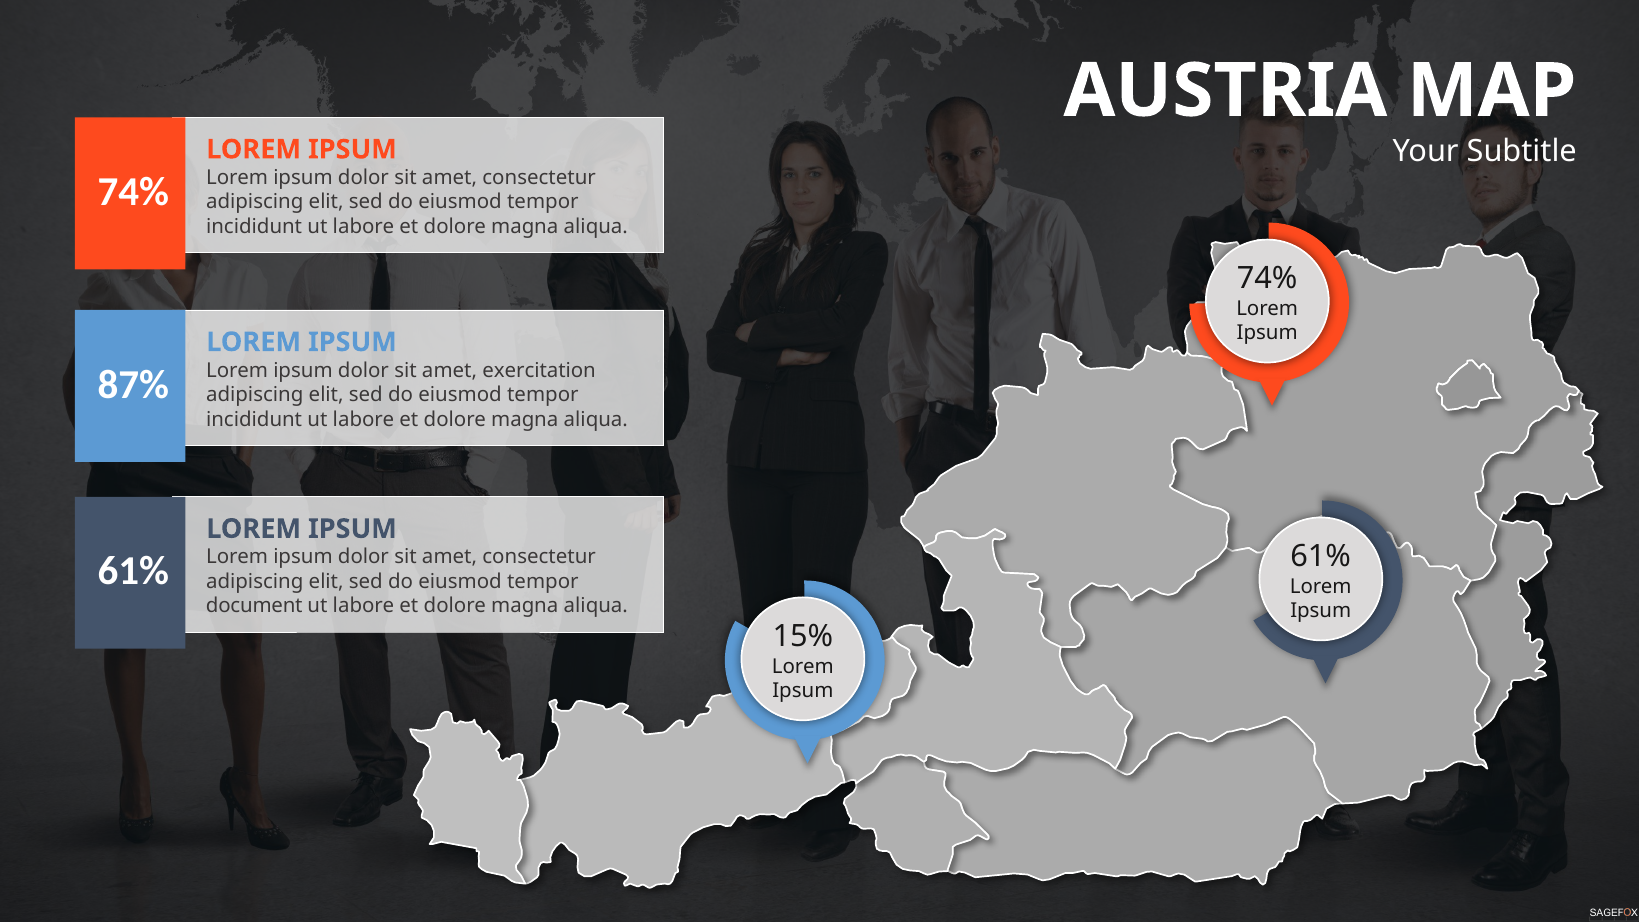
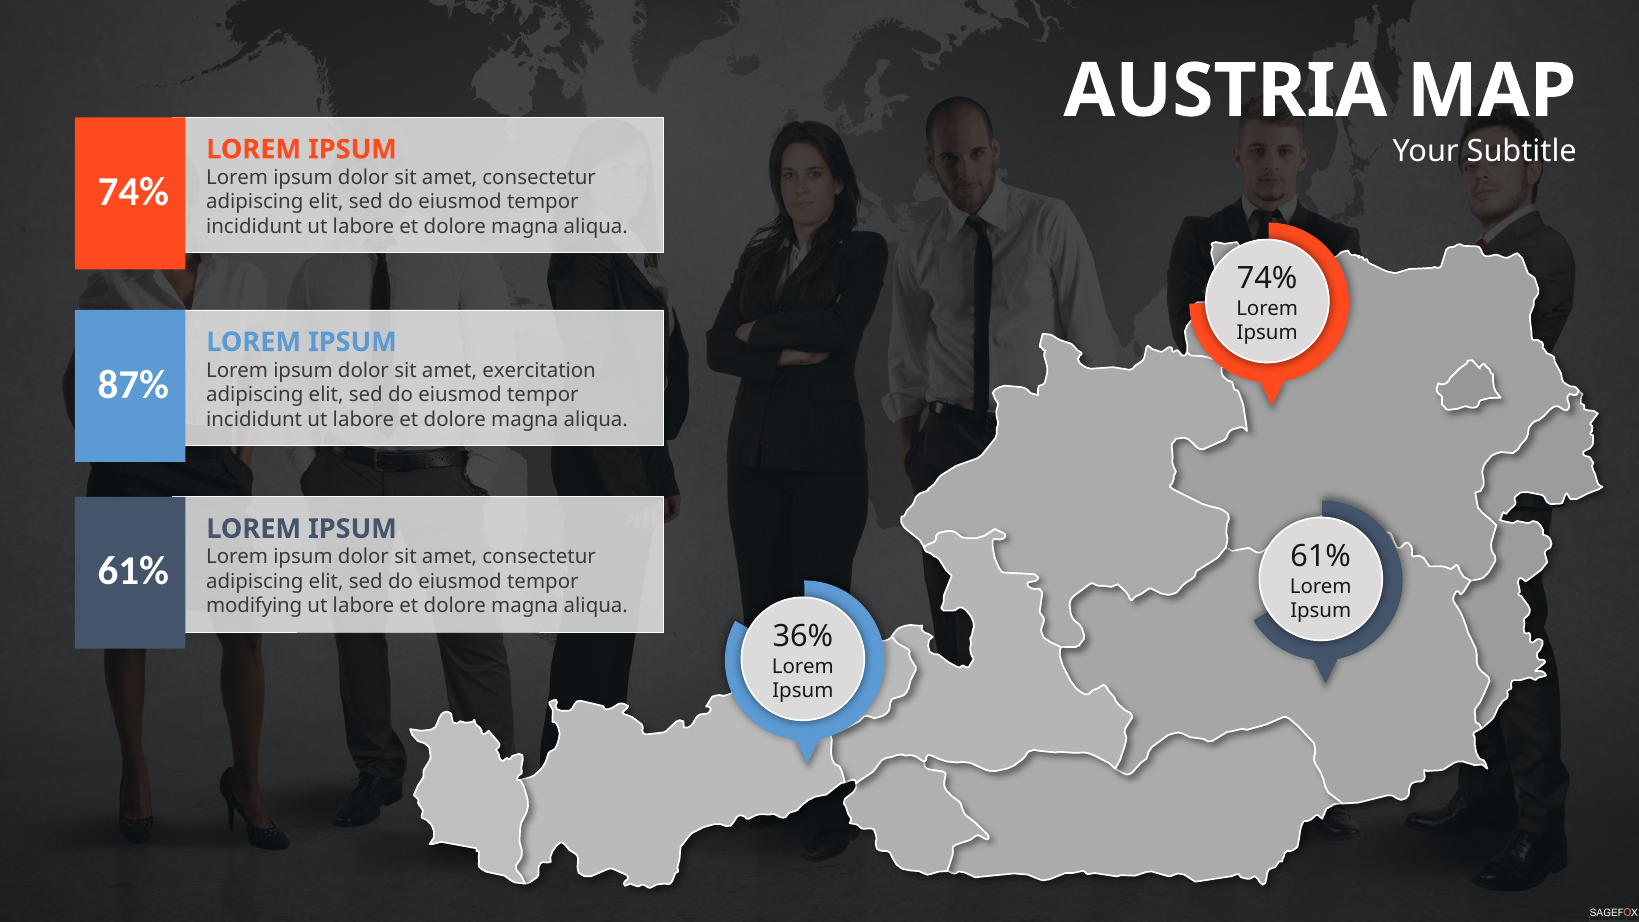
document: document -> modifying
15%: 15% -> 36%
